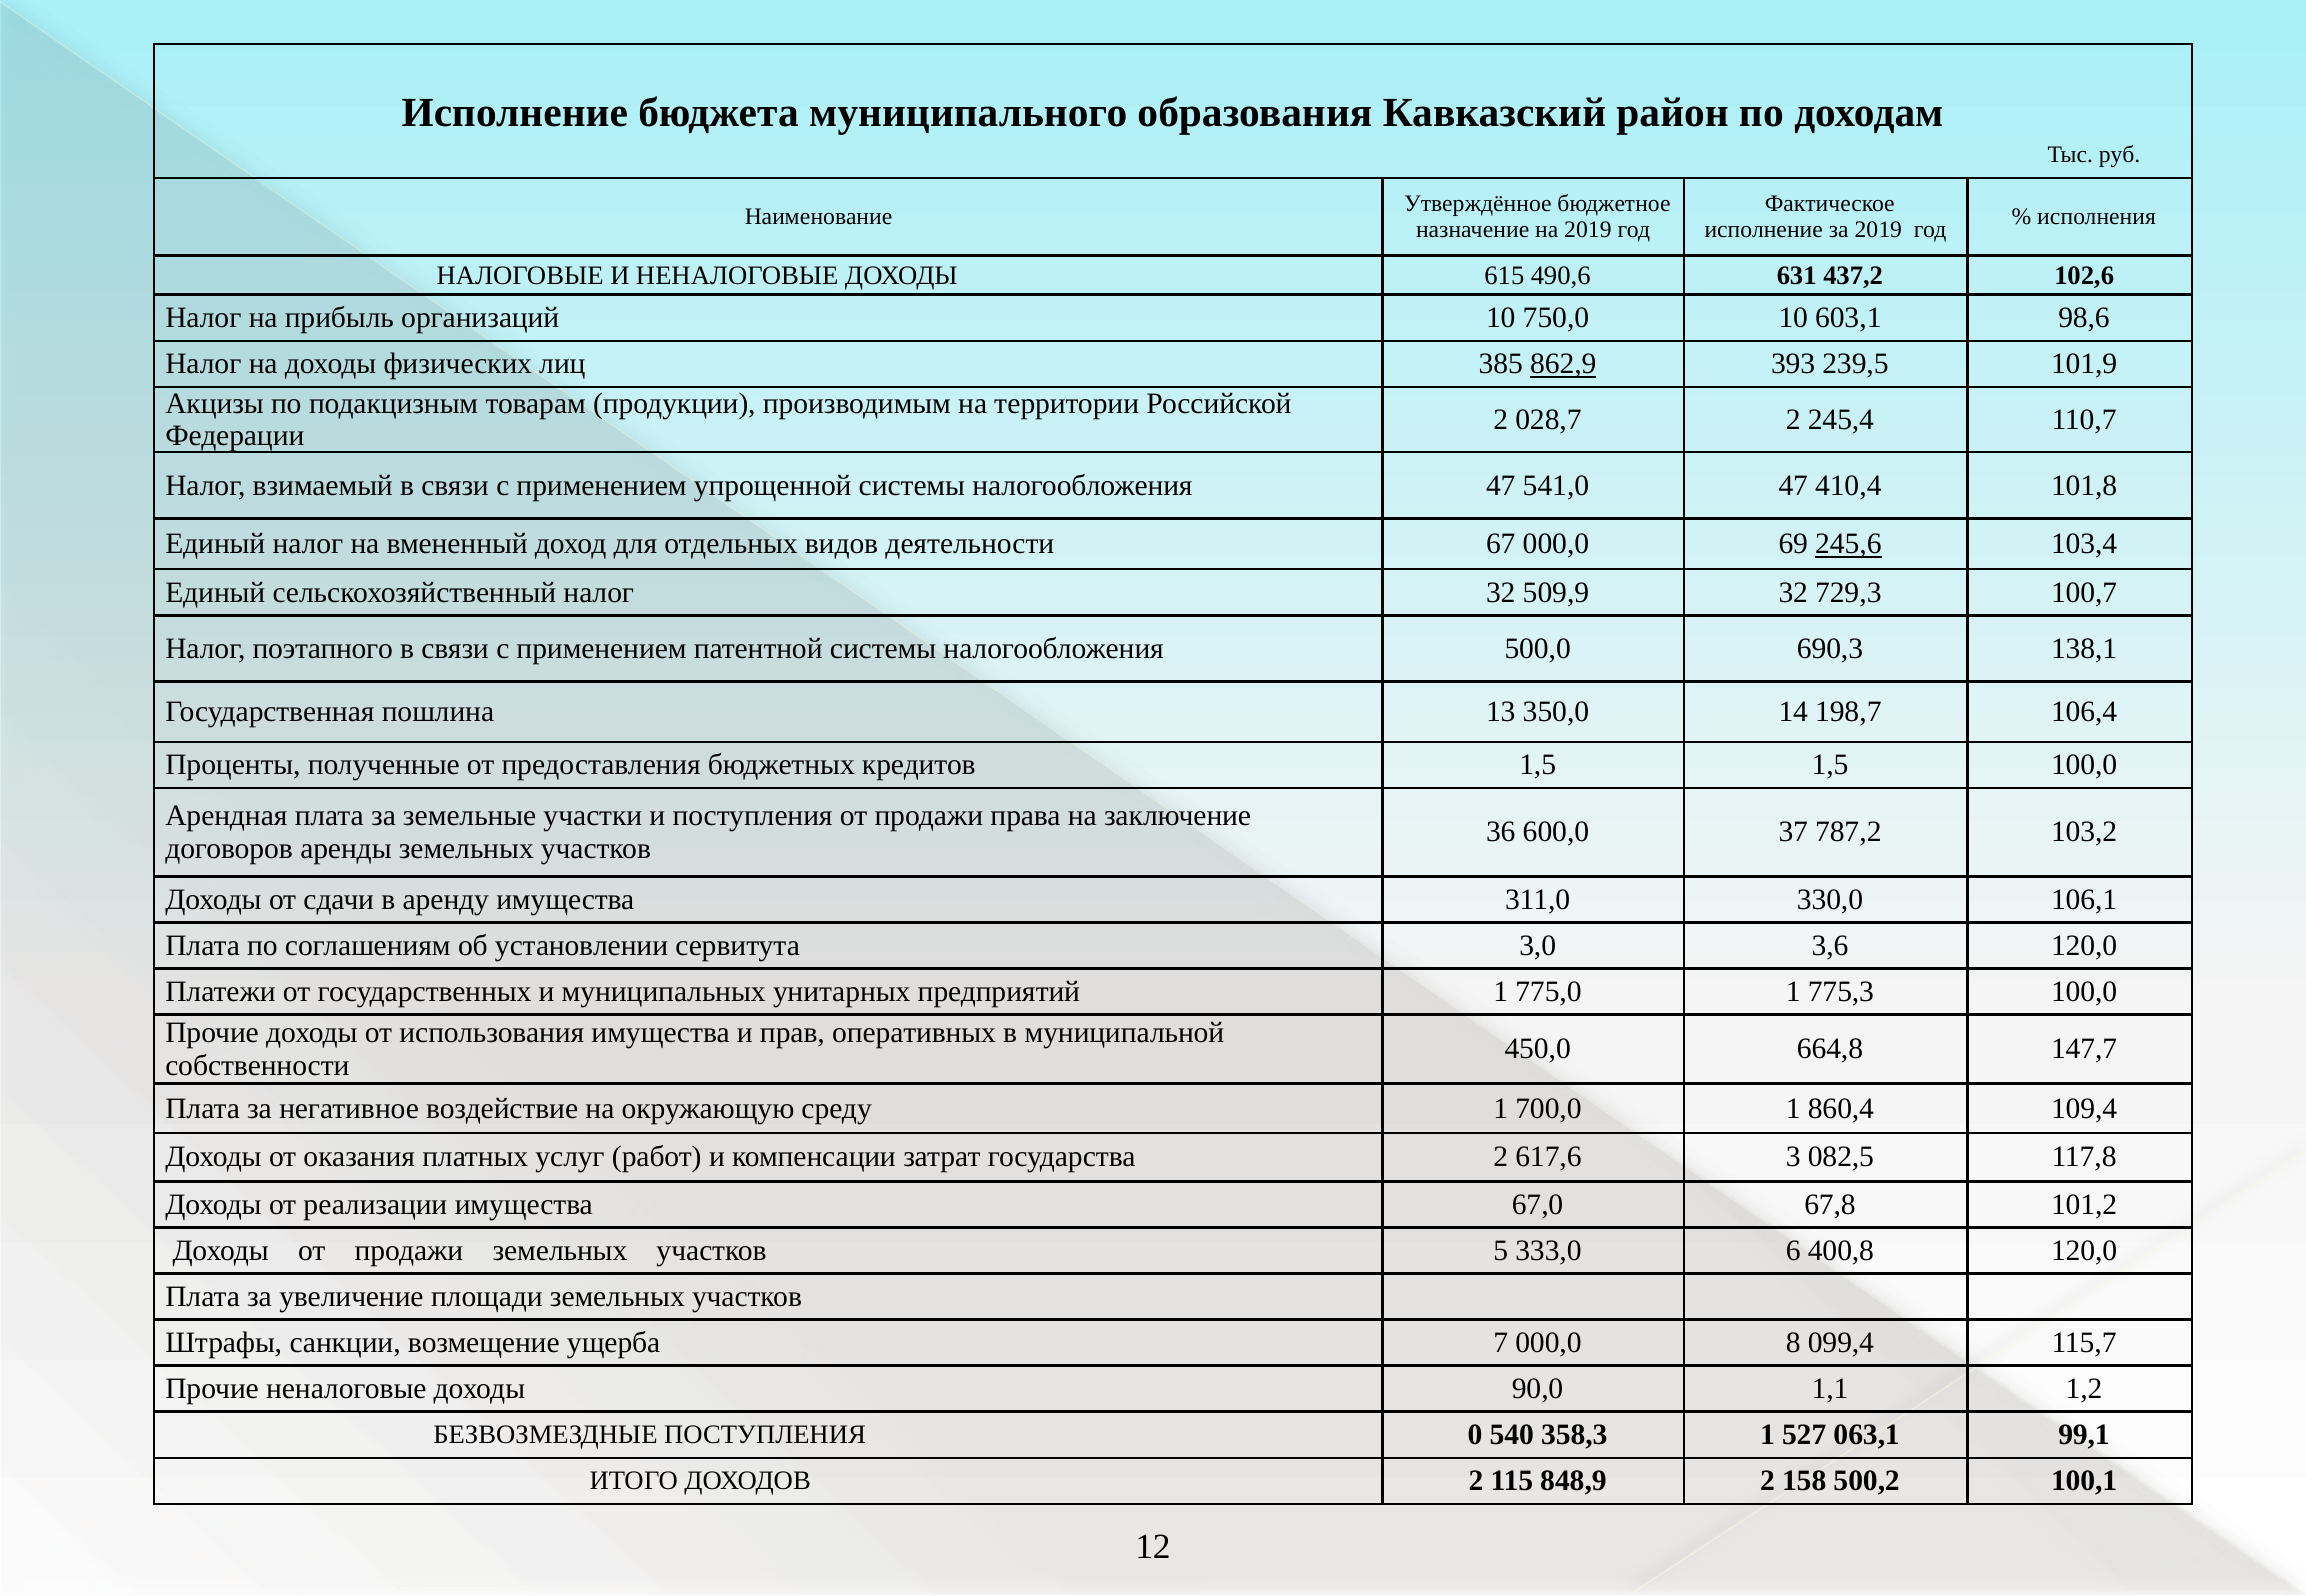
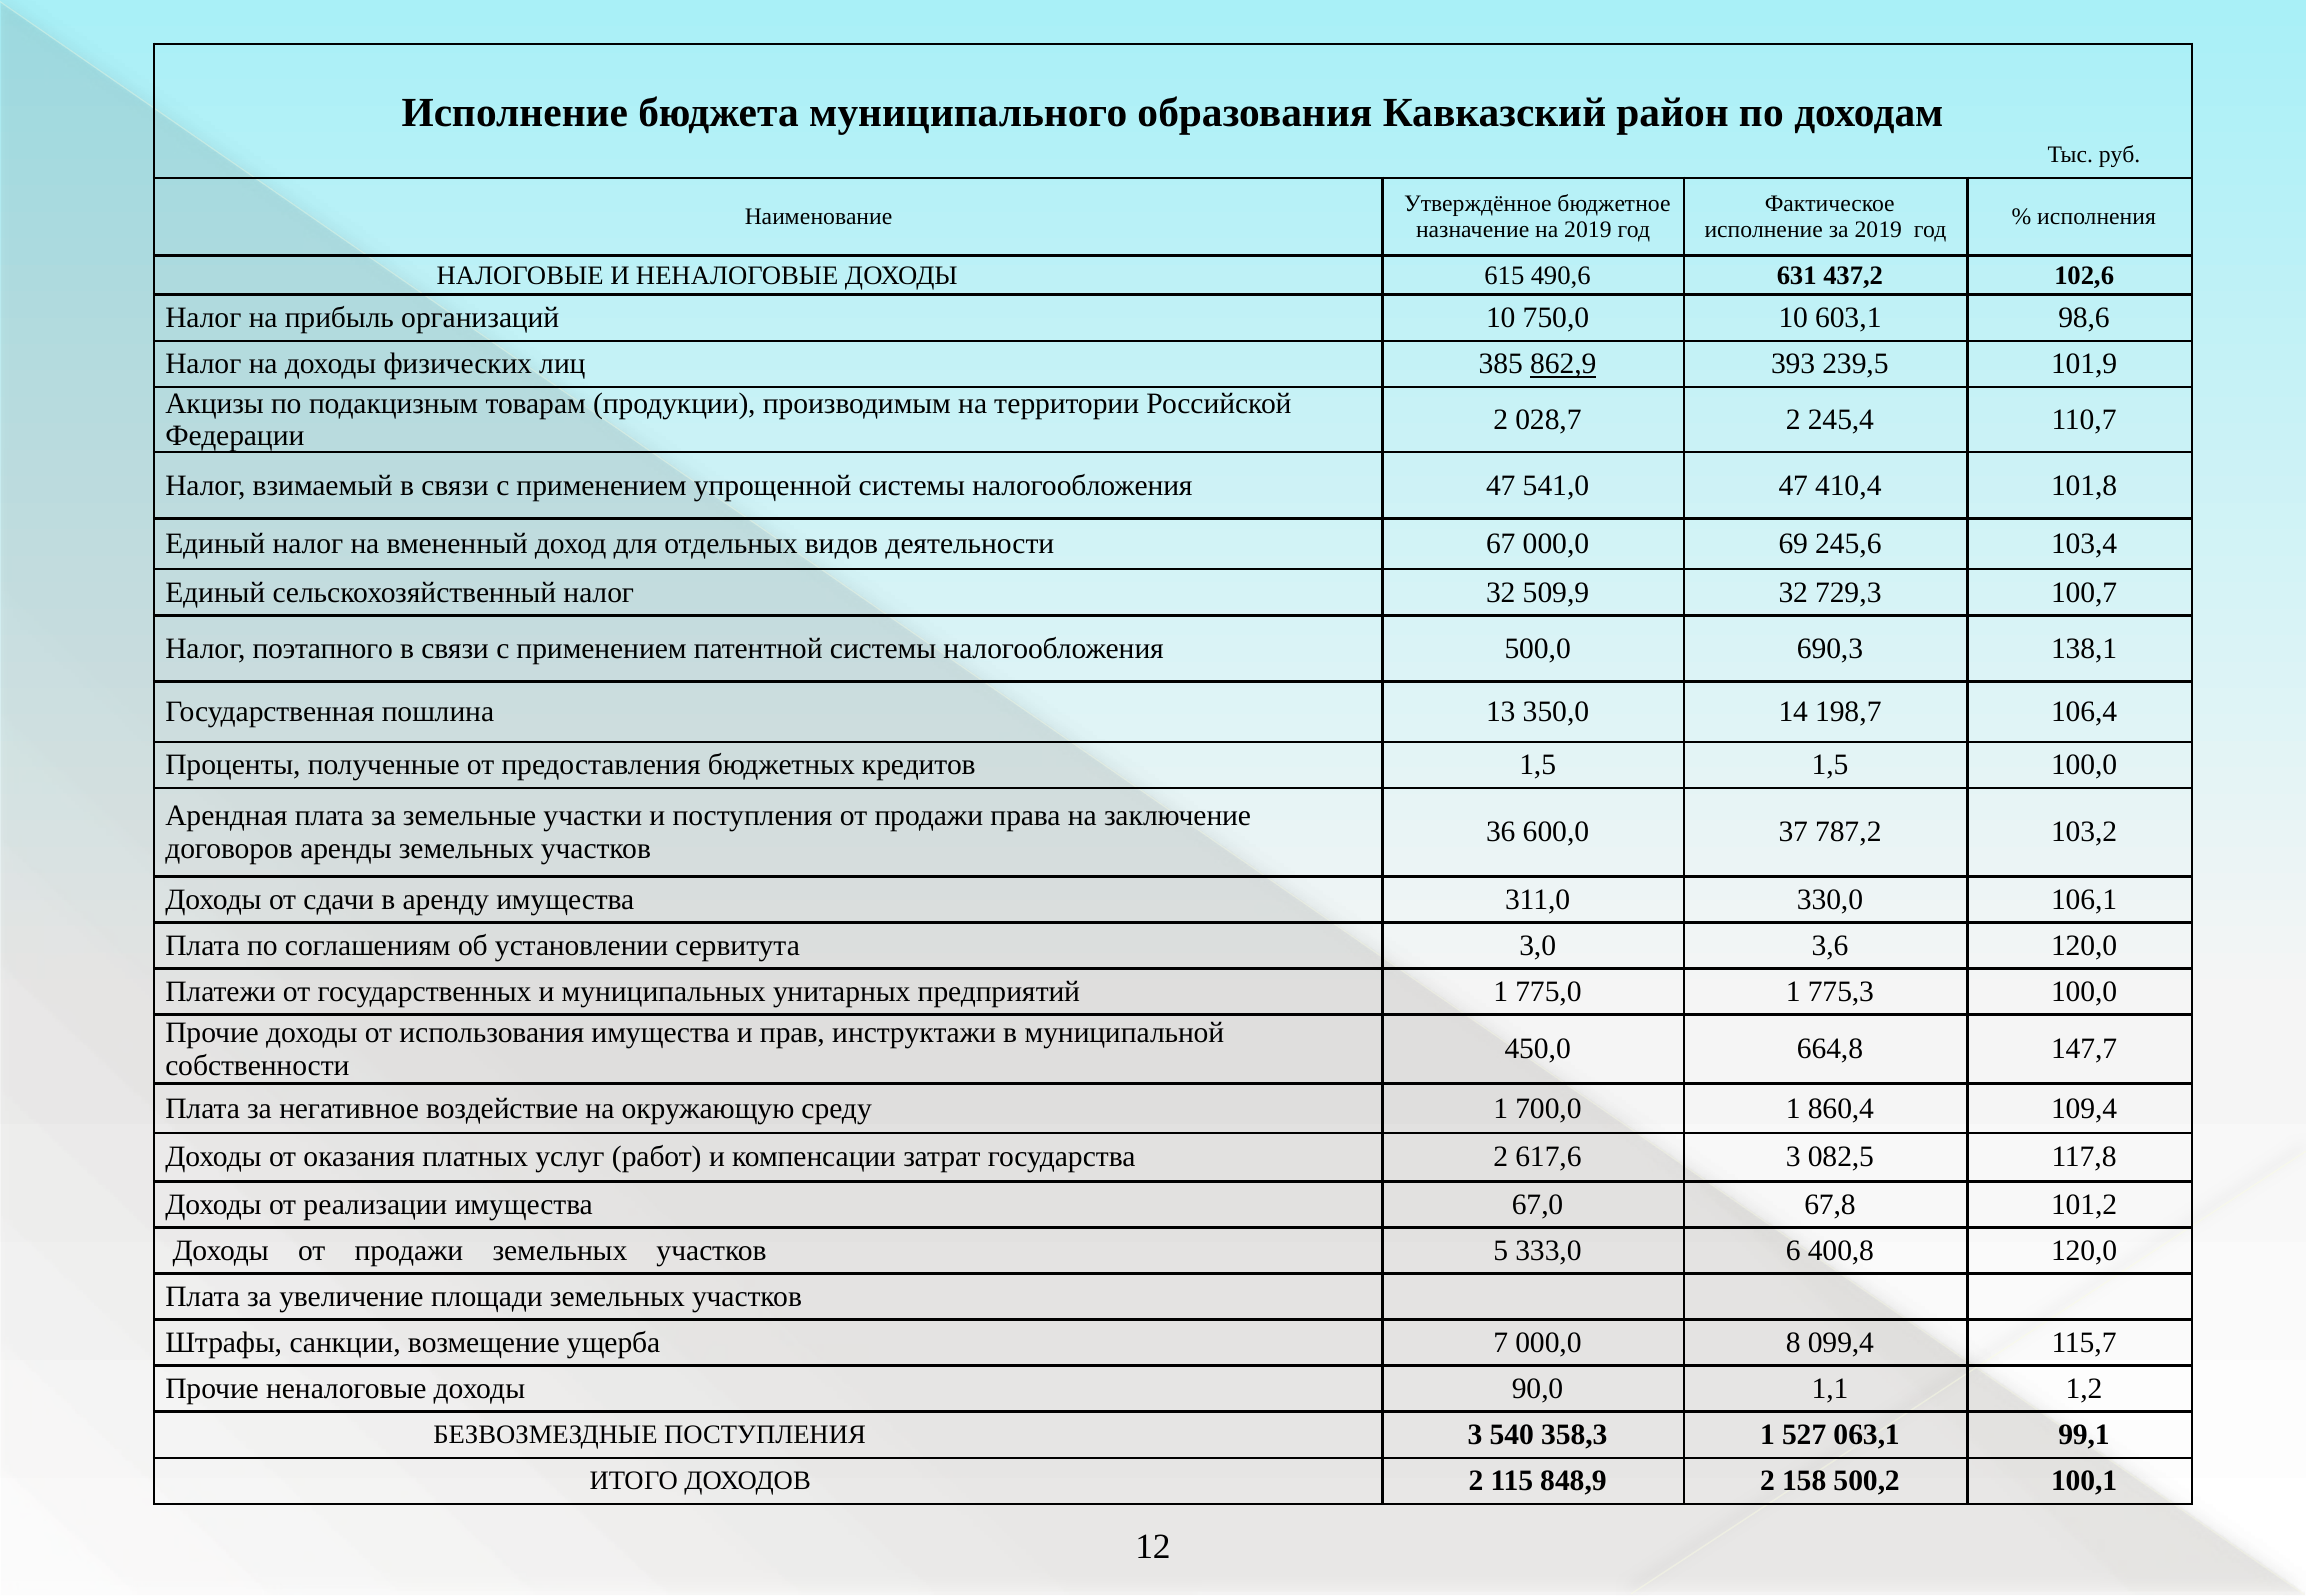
245,6 underline: present -> none
оперативных: оперативных -> инструктажи
ПОСТУПЛЕНИЯ 0: 0 -> 3
